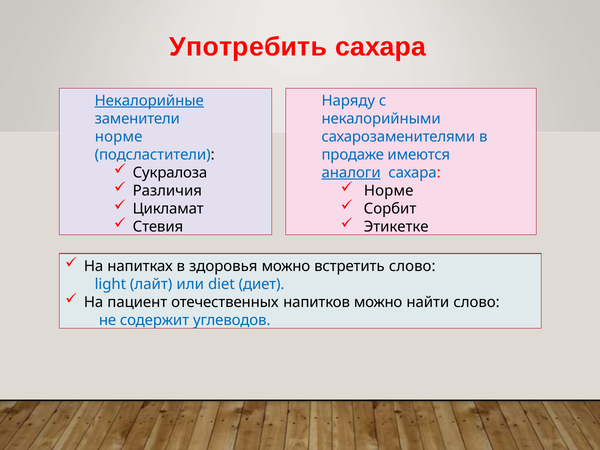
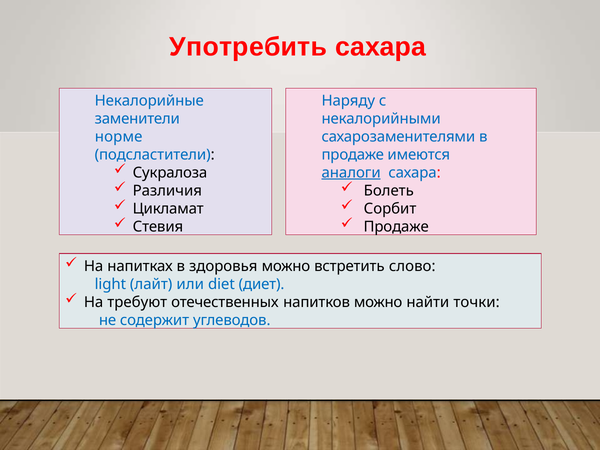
Некалорийные underline: present -> none
Норме at (389, 191): Норме -> Болеть
Этикетке at (396, 227): Этикетке -> Продаже
пациент: пациент -> требуют
найти слово: слово -> точки
